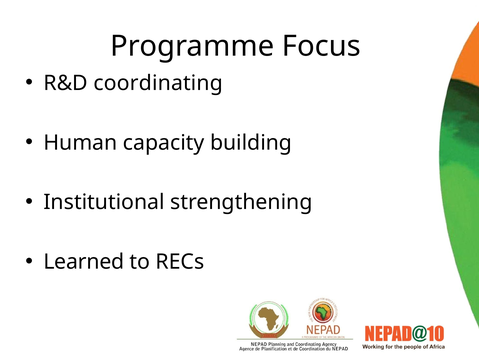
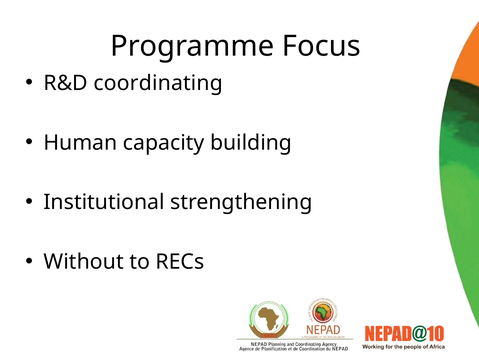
Learned: Learned -> Without
